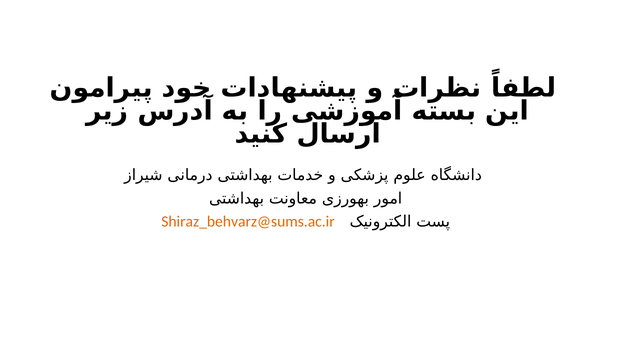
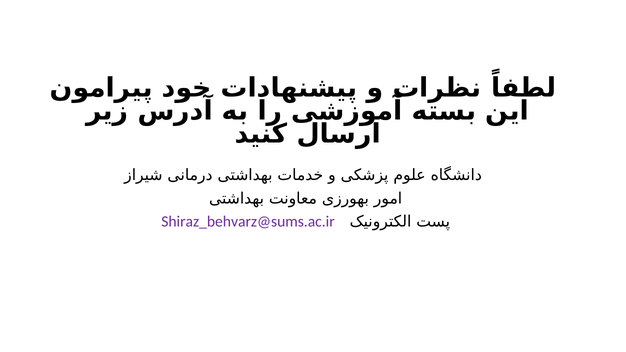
Shiraz_behvarz@sums.ac.ir colour: orange -> purple
